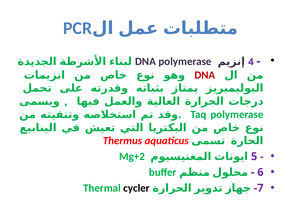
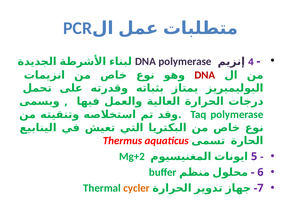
cycler colour: black -> orange
